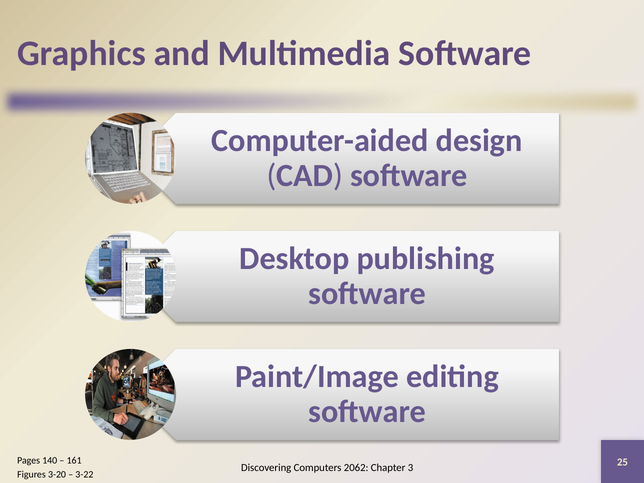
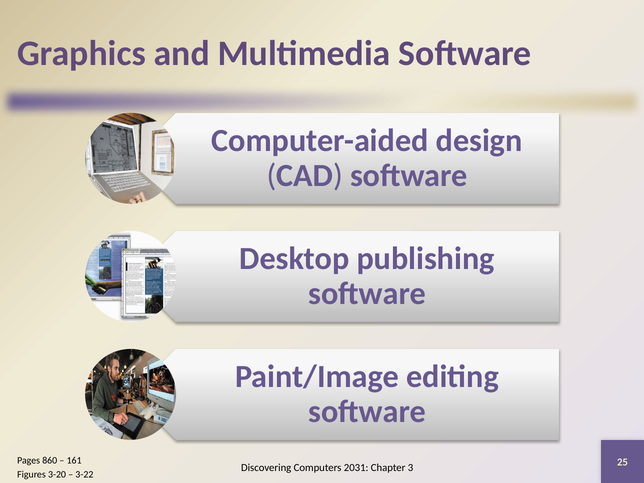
140: 140 -> 860
2062: 2062 -> 2031
